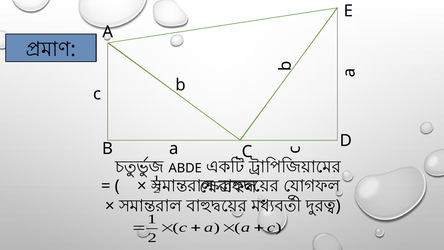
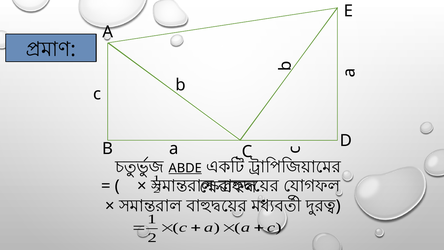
ABDE underline: none -> present
